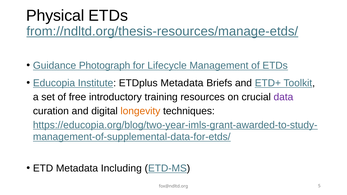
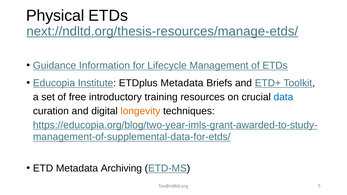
from://ndltd.org/thesis-resources/manage-etds/: from://ndltd.org/thesis-resources/manage-etds/ -> next://ndltd.org/thesis-resources/manage-etds/
Photograph: Photograph -> Information
data colour: purple -> blue
Including: Including -> Archiving
